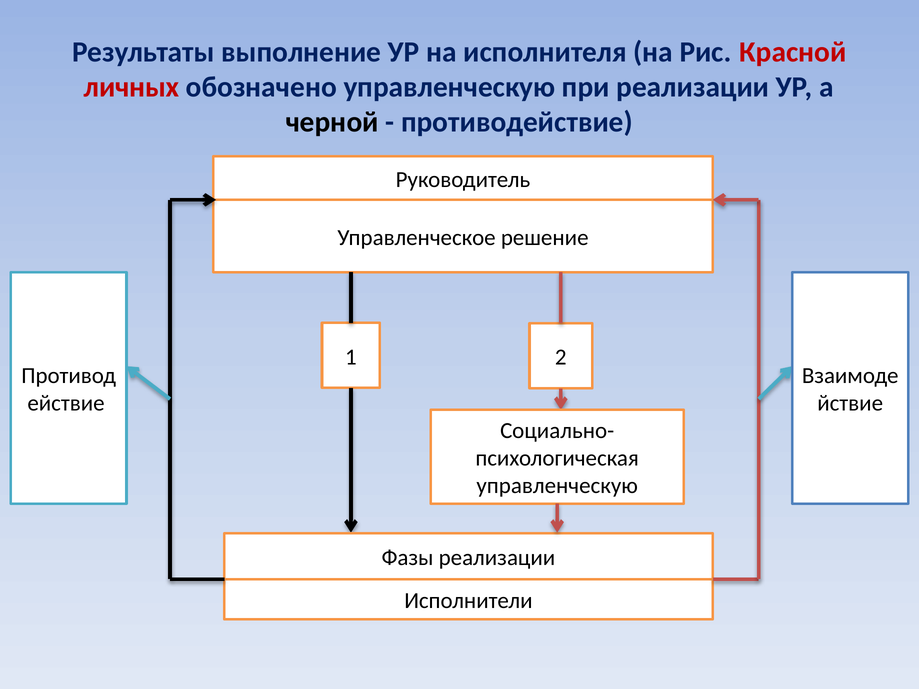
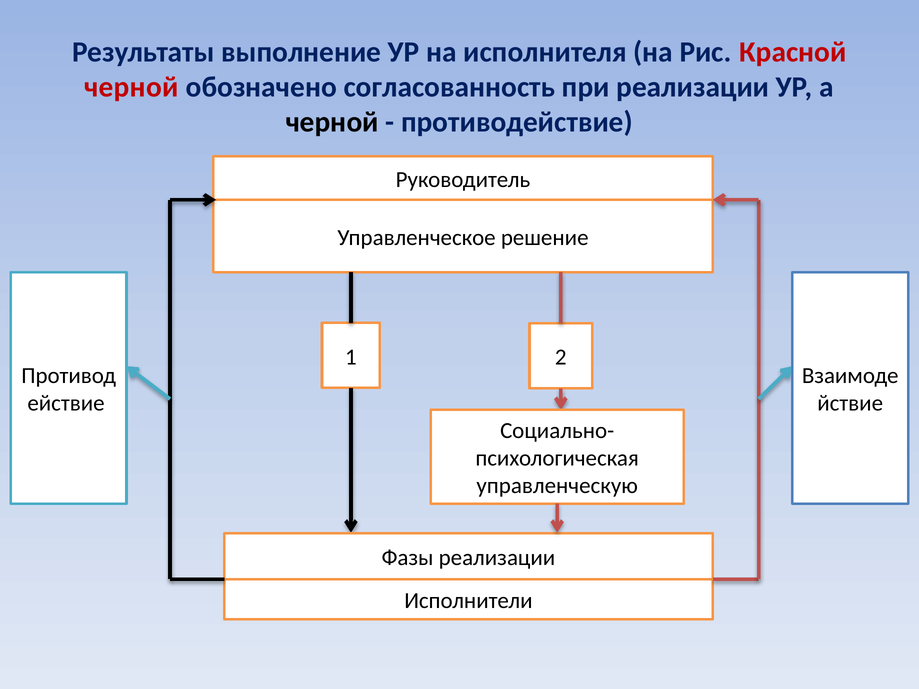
личных at (132, 87): личных -> черной
обозначено управленческую: управленческую -> согласованность
